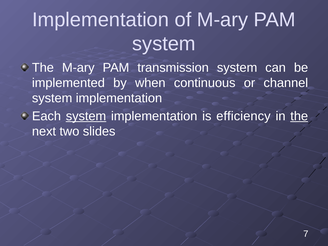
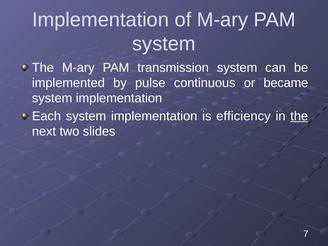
when: when -> pulse
channel: channel -> became
system at (86, 116) underline: present -> none
